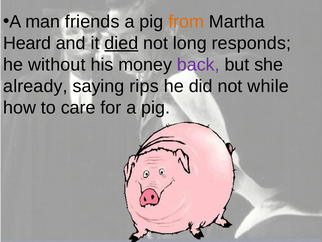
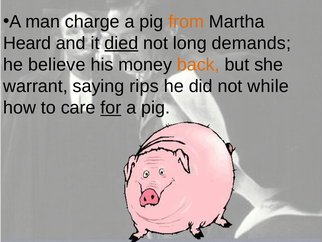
friends: friends -> charge
responds: responds -> demands
without: without -> believe
back colour: purple -> orange
already: already -> warrant
for underline: none -> present
